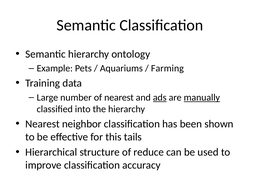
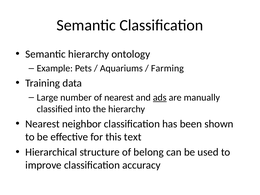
manually underline: present -> none
tails: tails -> text
reduce: reduce -> belong
